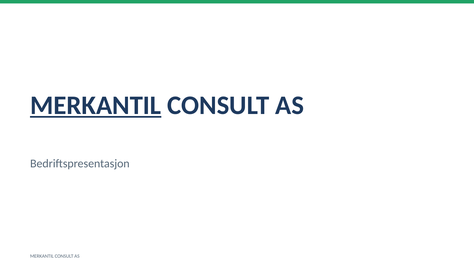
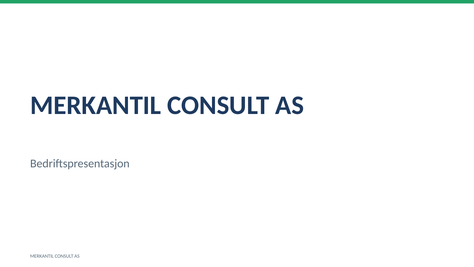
MERKANTIL at (96, 105) underline: present -> none
